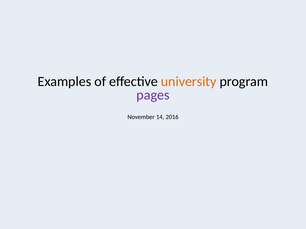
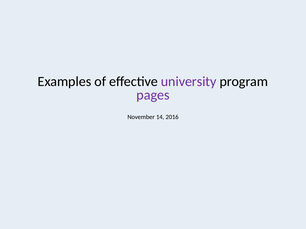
university colour: orange -> purple
